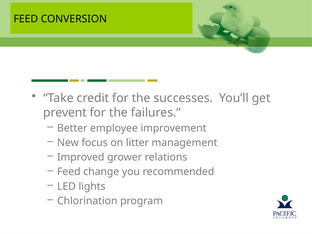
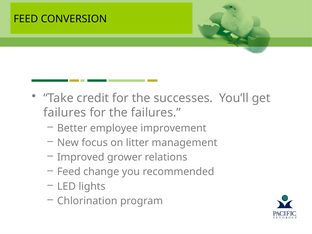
prevent at (65, 113): prevent -> failures
